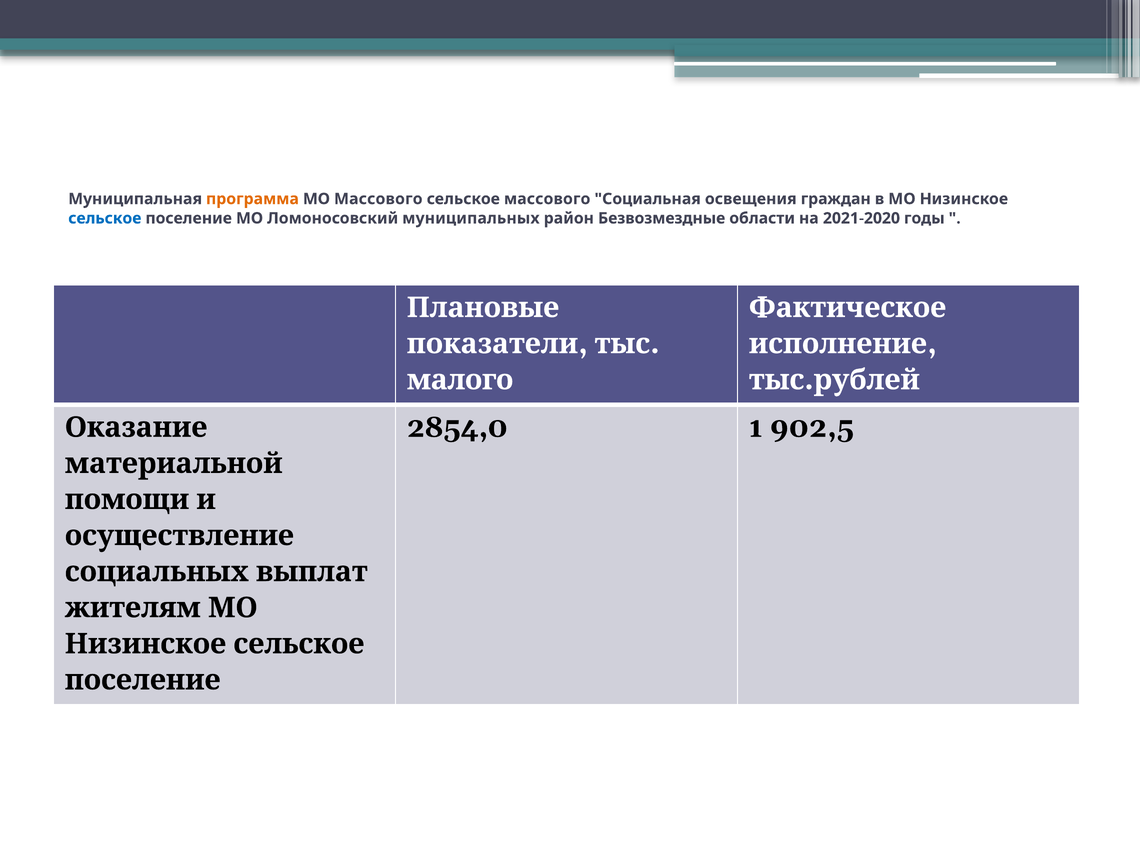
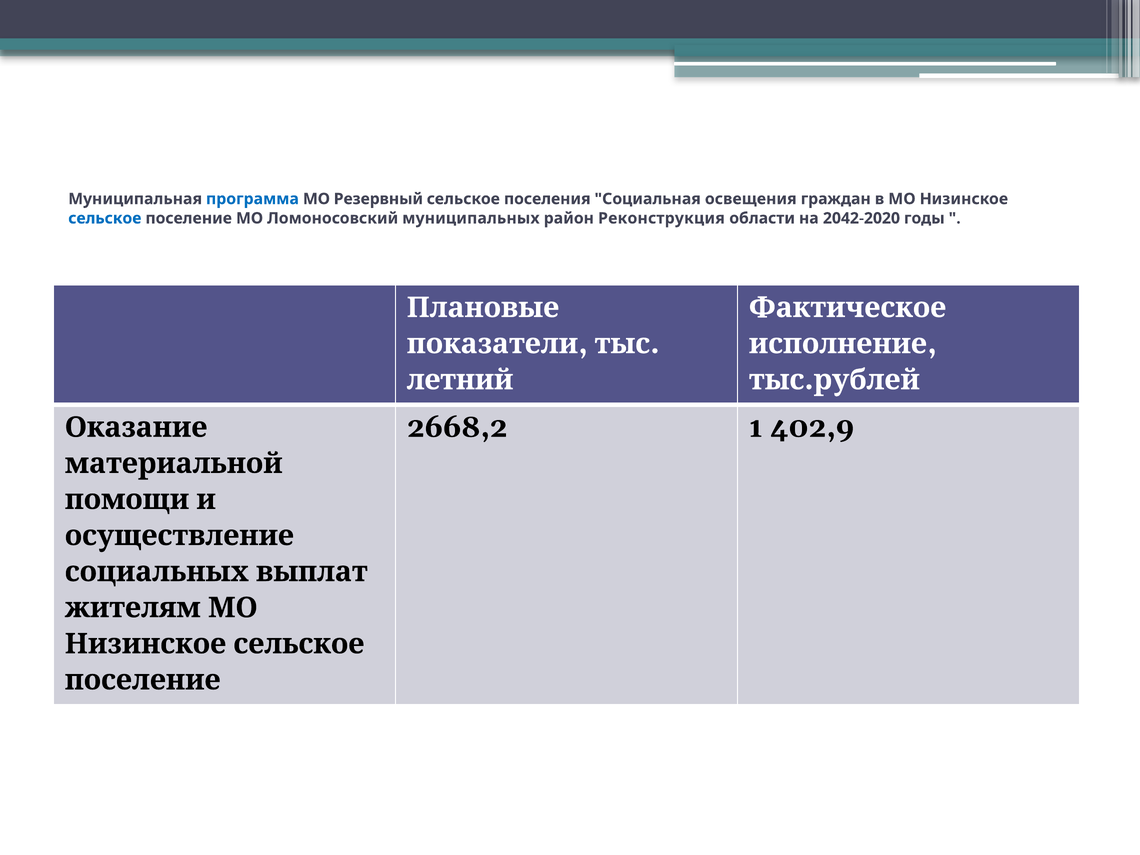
программа colour: orange -> blue
МО Массового: Массового -> Резервный
сельское массового: массового -> поселения
Безвозмездные: Безвозмездные -> Реконструкция
2021-2020: 2021-2020 -> 2042-2020
малого: малого -> летний
2854,0: 2854,0 -> 2668,2
902,5: 902,5 -> 402,9
